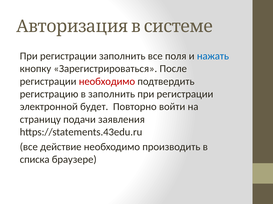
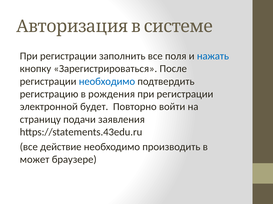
необходимо at (107, 82) colour: red -> blue
в заполнить: заполнить -> рождения
списка: списка -> может
